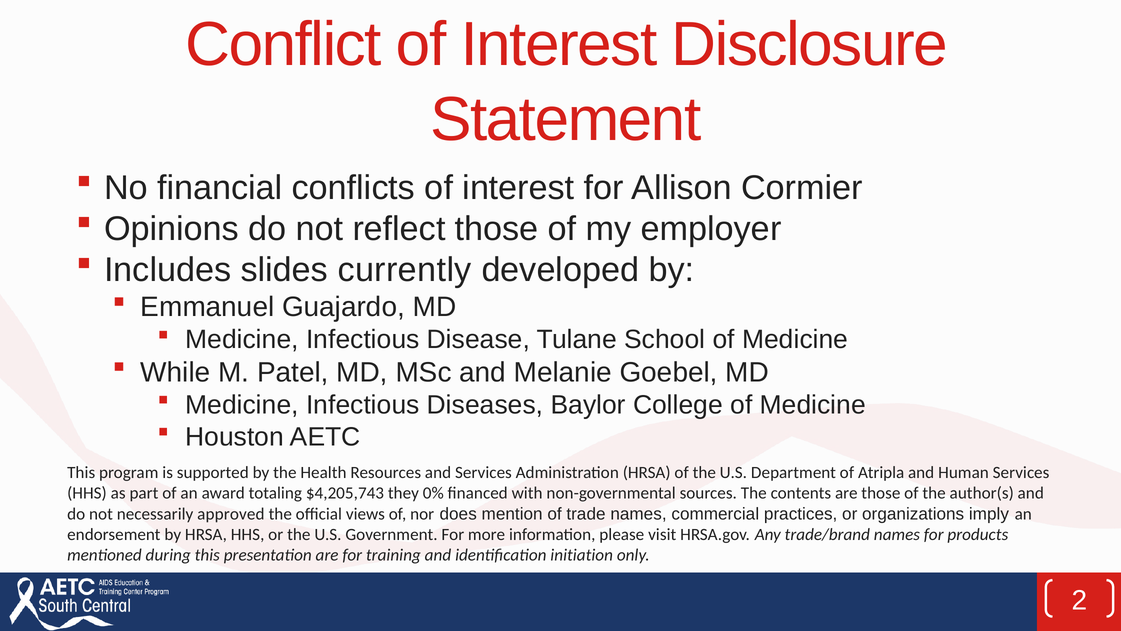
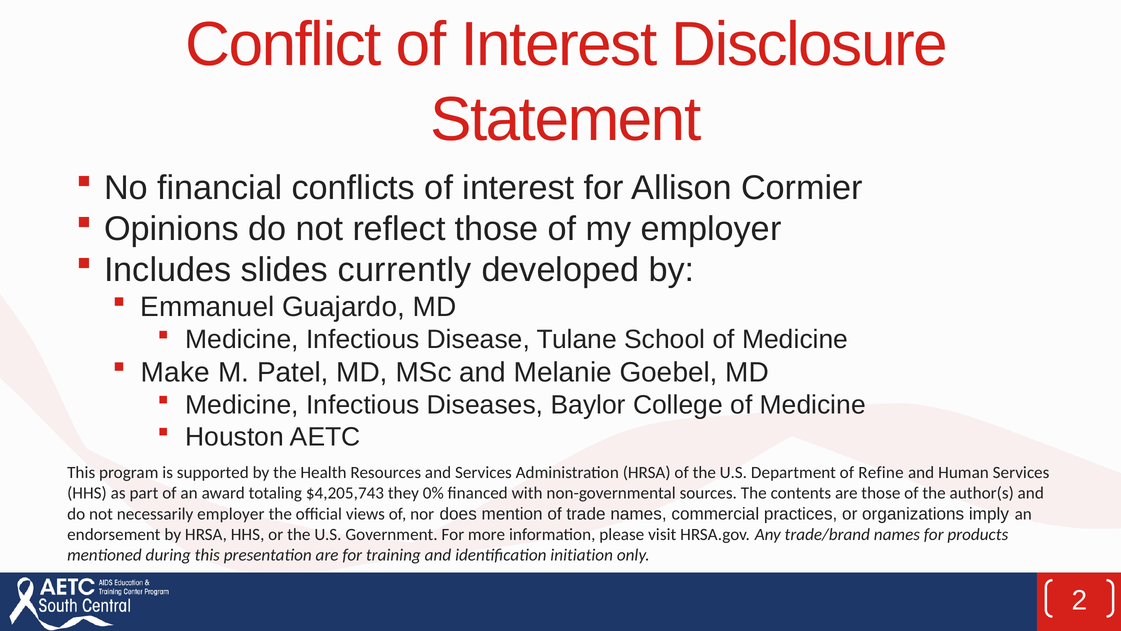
While: While -> Make
Atripla: Atripla -> Refine
necessarily approved: approved -> employer
